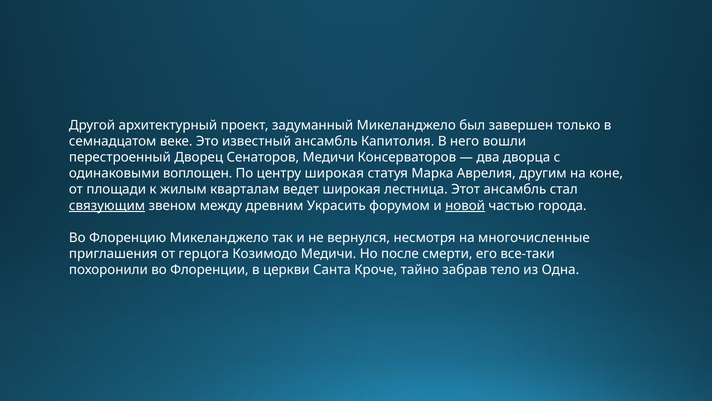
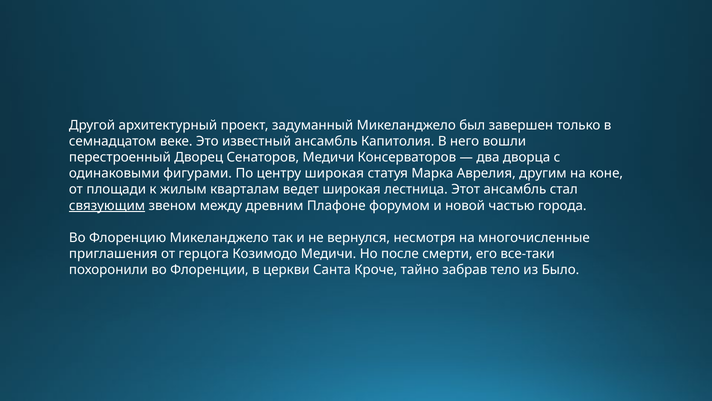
воплощен: воплощен -> фигурами
Украсить: Украсить -> Плафоне
новой underline: present -> none
Одна: Одна -> Было
